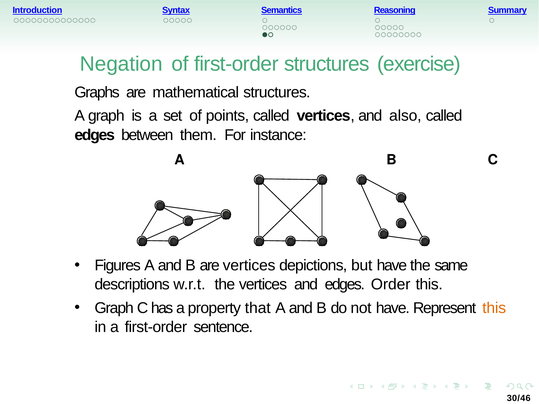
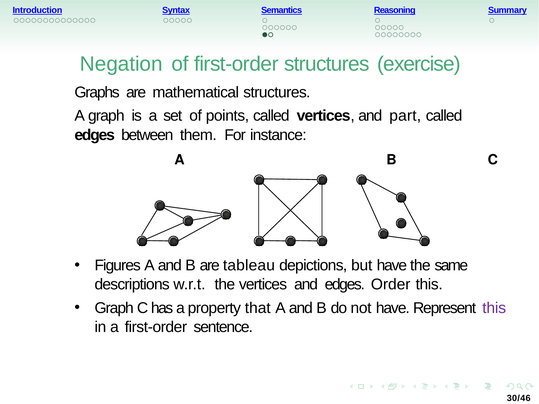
also: also -> part
are vertices: vertices -> tableau
this at (494, 308) colour: orange -> purple
